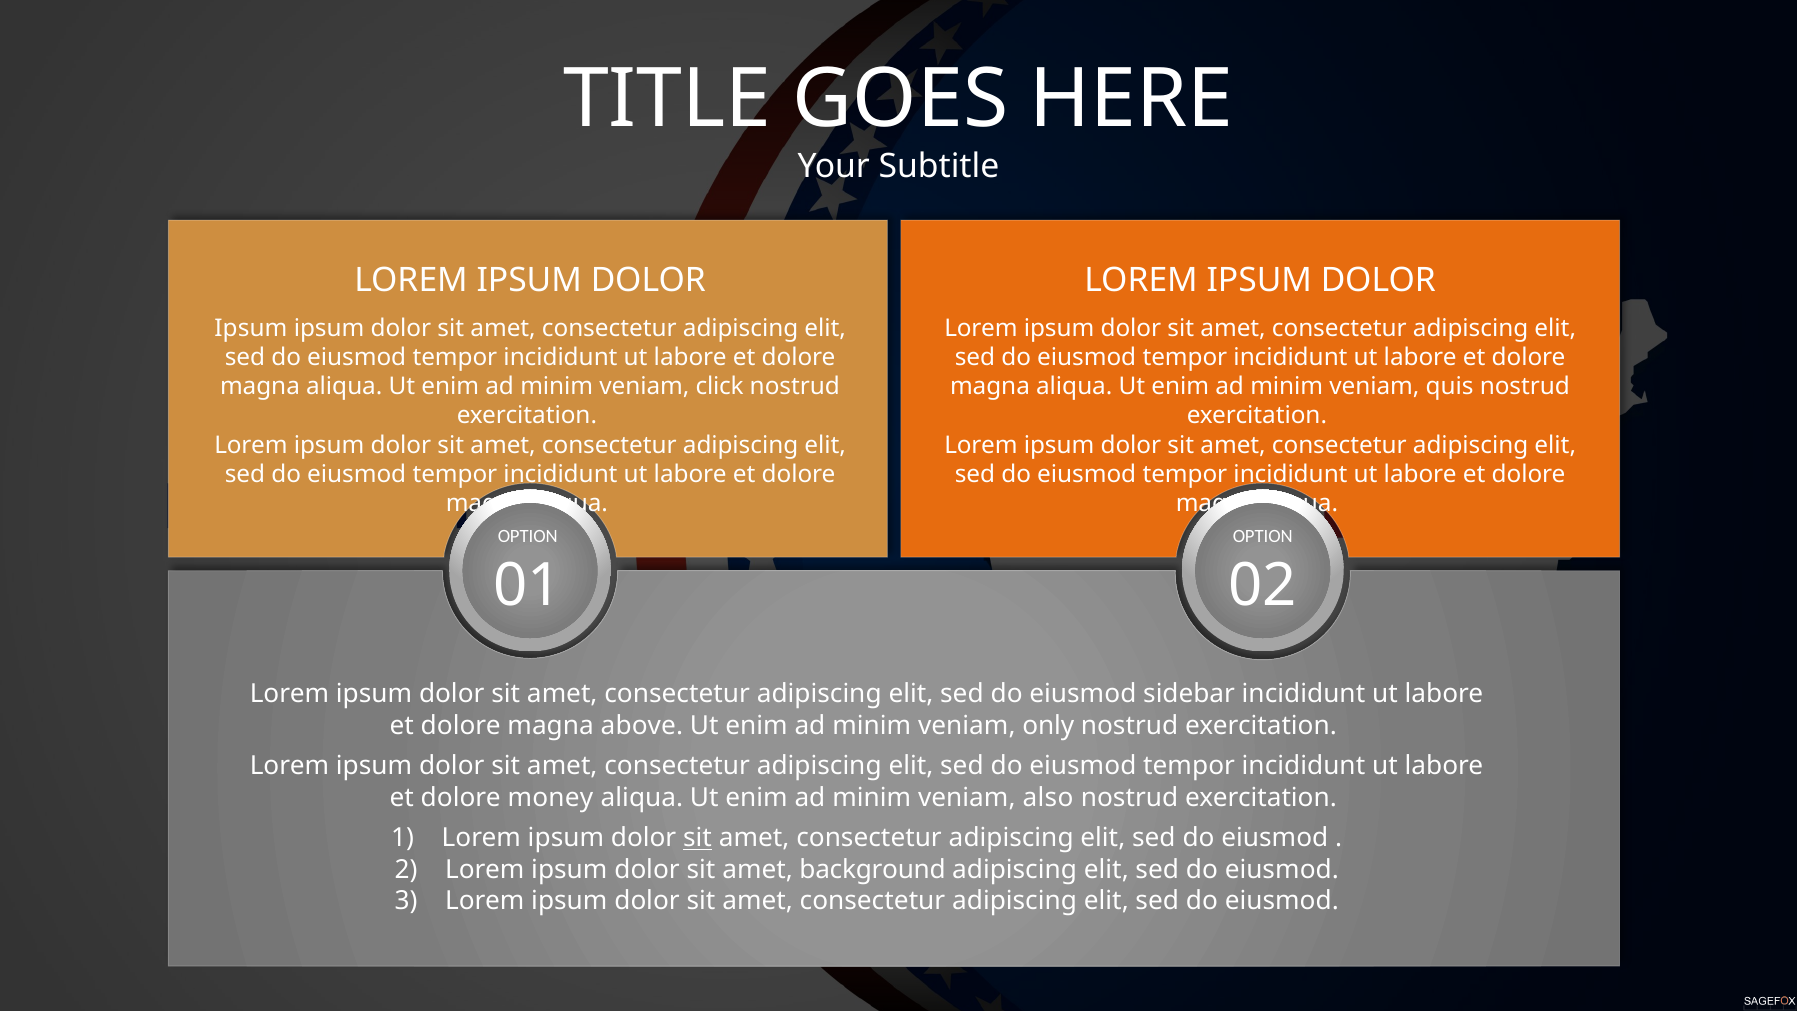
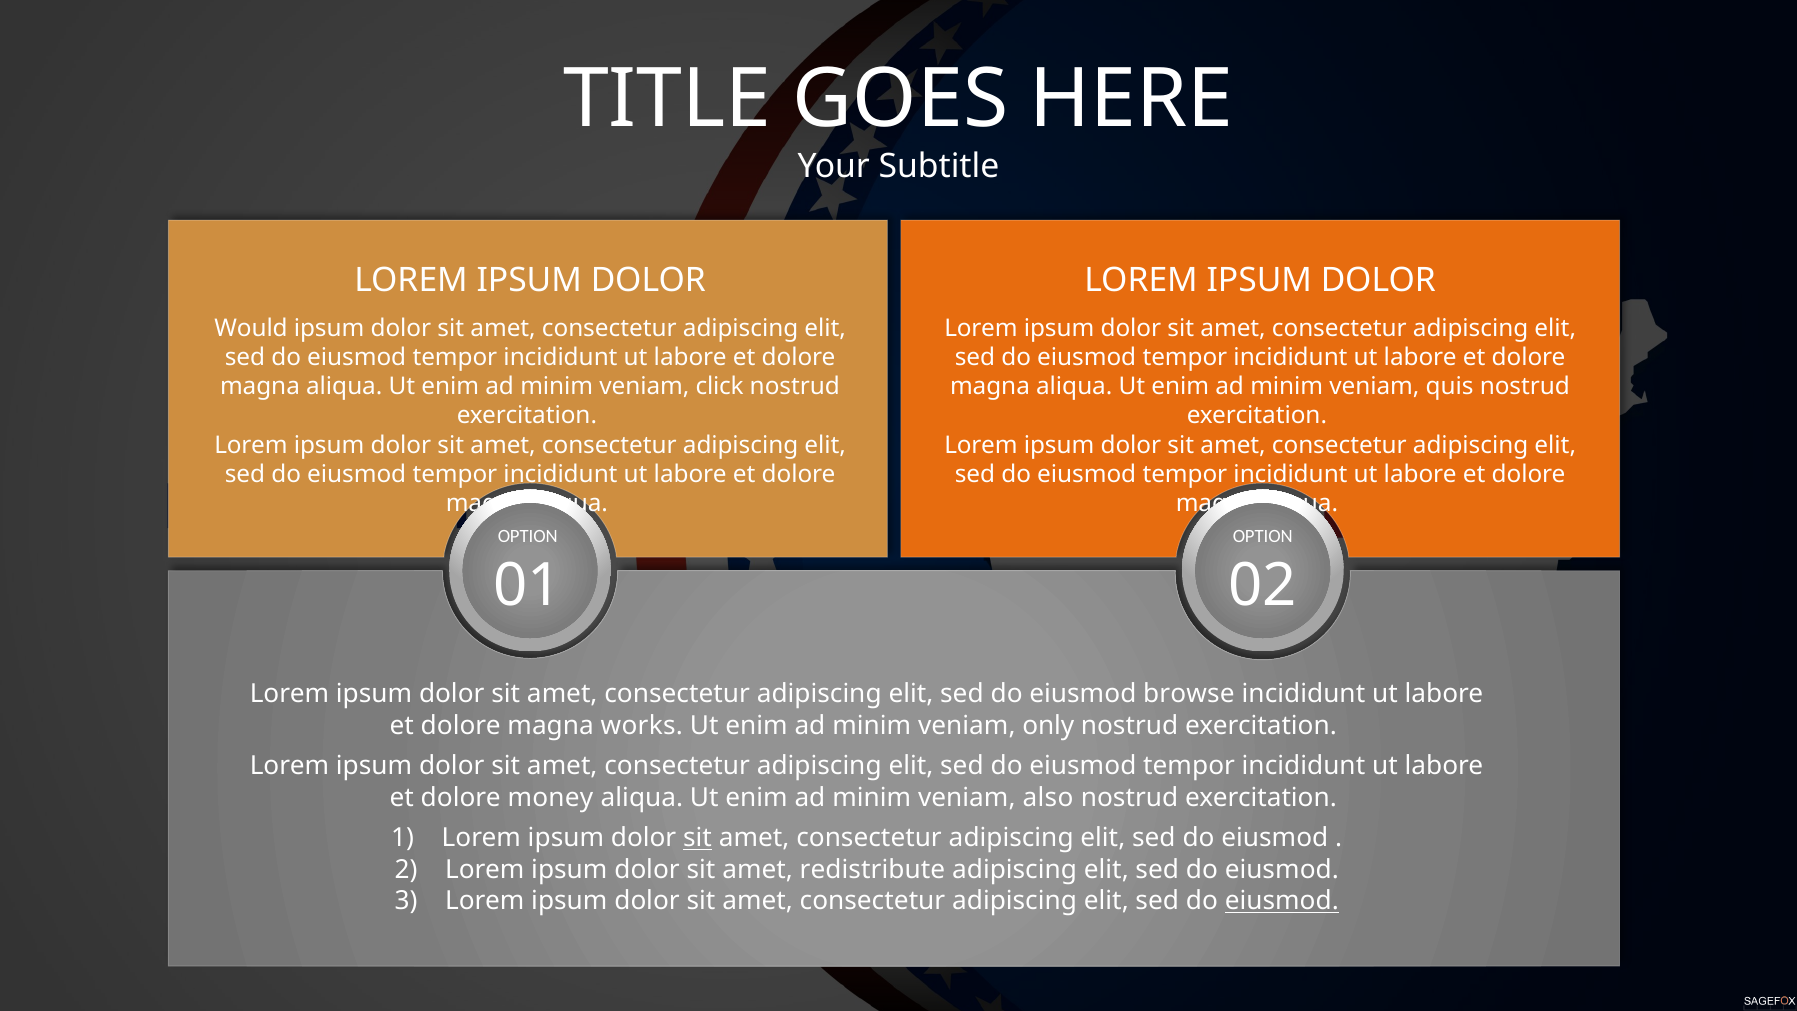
Ipsum at (251, 328): Ipsum -> Would
sidebar: sidebar -> browse
above: above -> works
background: background -> redistribute
eiusmod at (1282, 901) underline: none -> present
